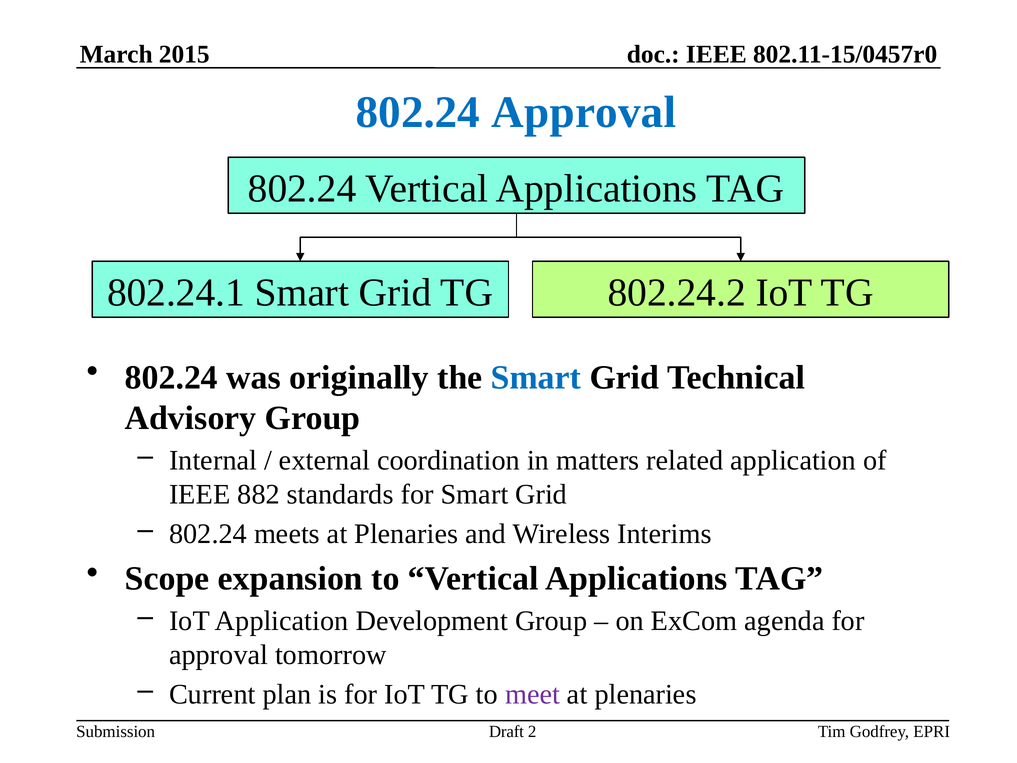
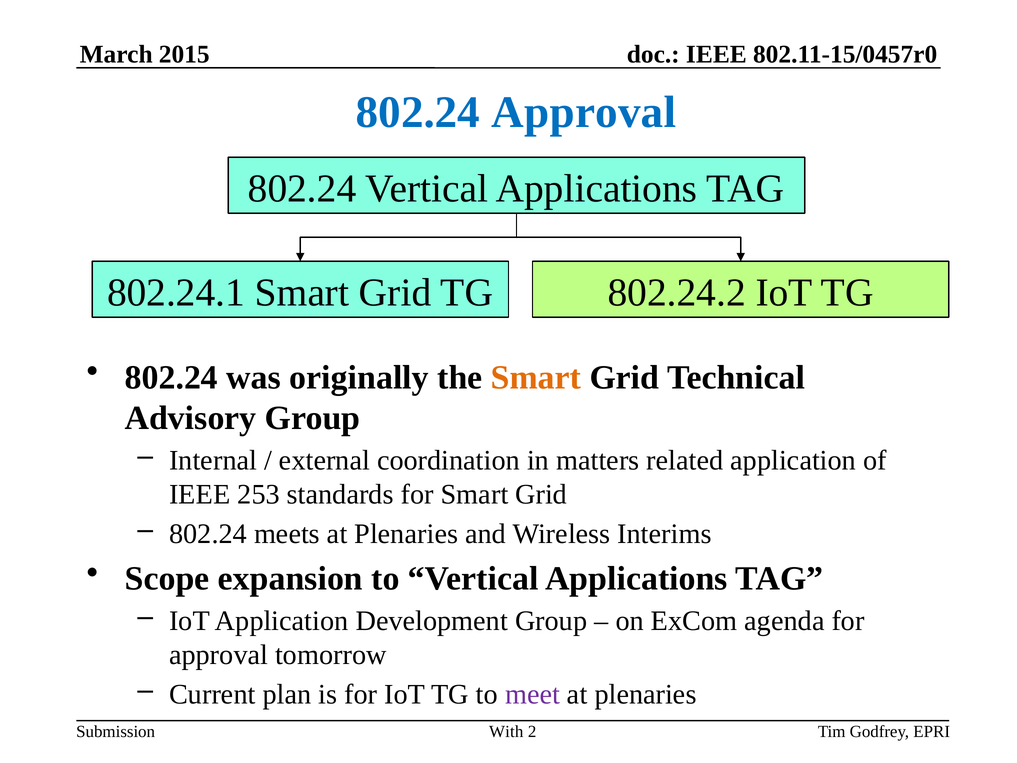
Smart at (536, 377) colour: blue -> orange
882: 882 -> 253
Draft: Draft -> With
